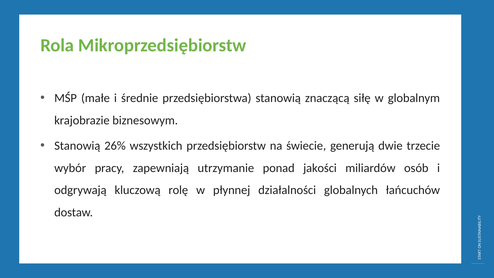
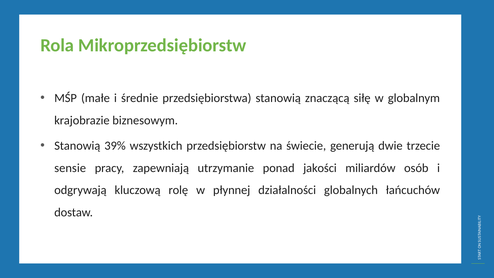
26%: 26% -> 39%
wybór: wybór -> sensie
